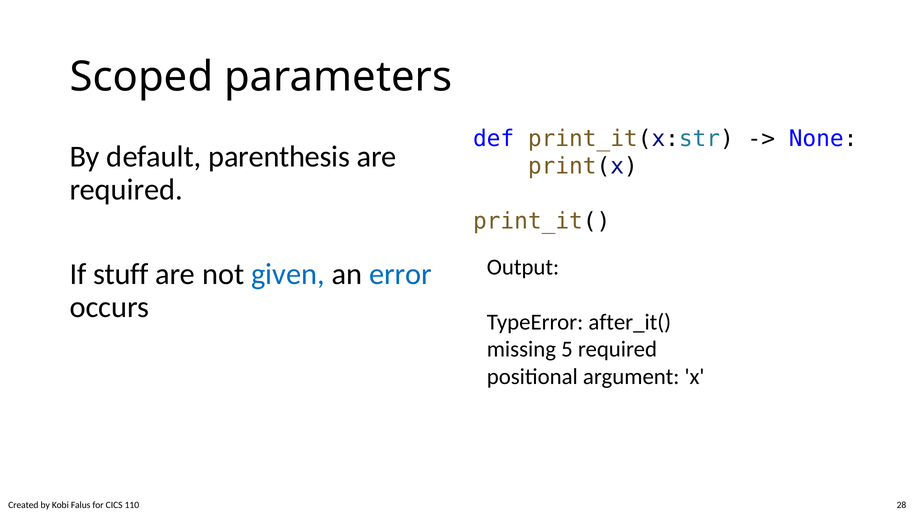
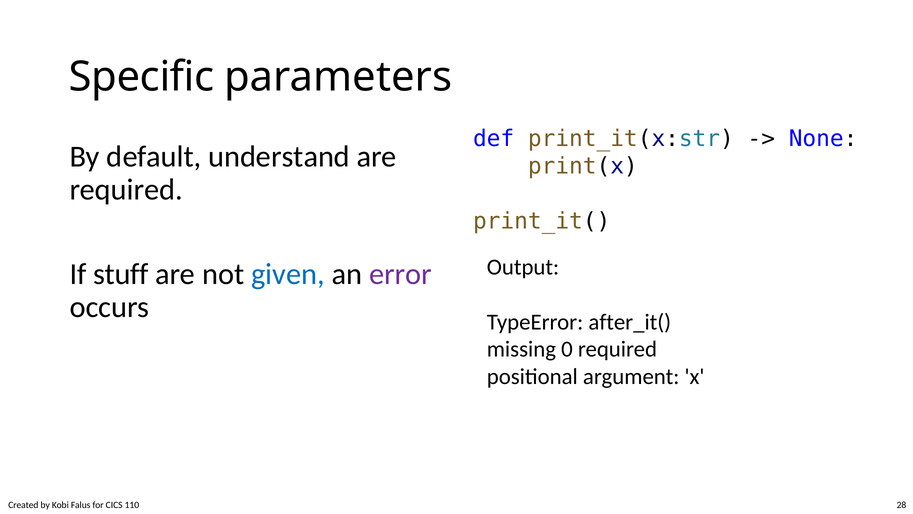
Scoped: Scoped -> Specific
parenthesis: parenthesis -> understand
error colour: blue -> purple
5: 5 -> 0
